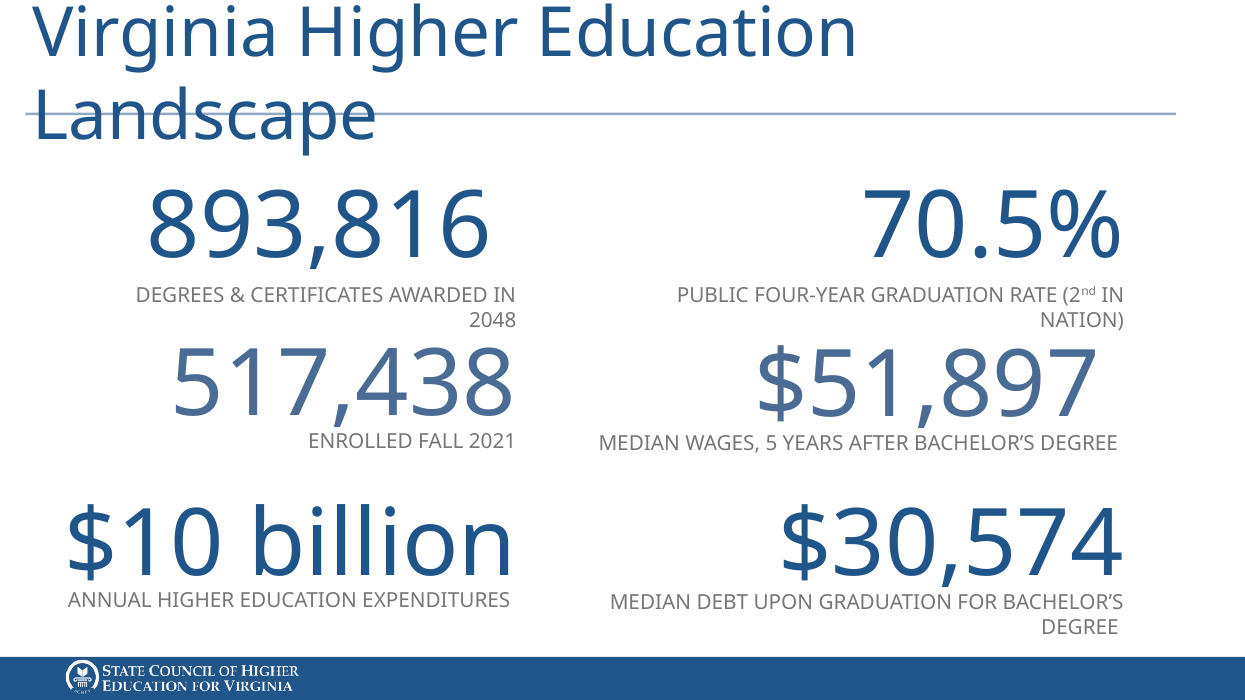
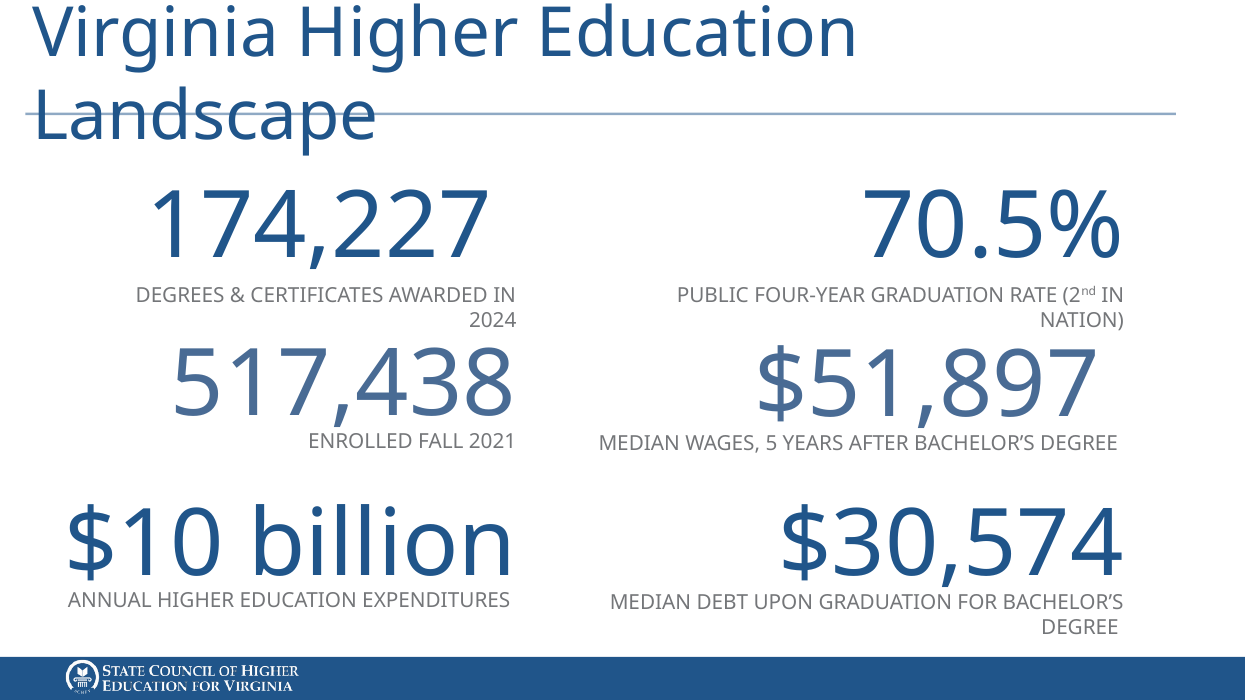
893,816: 893,816 -> 174,227
2048: 2048 -> 2024
